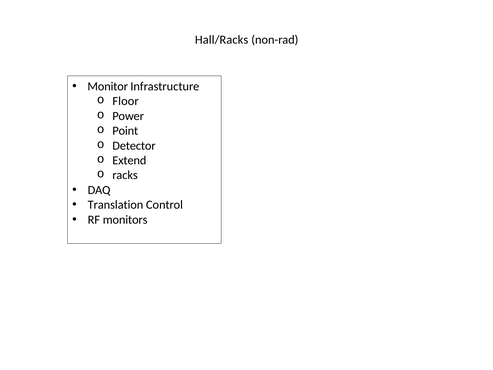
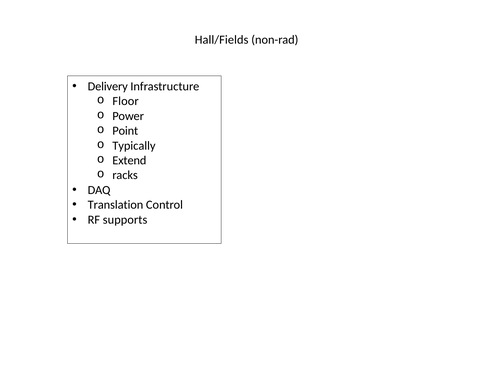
Hall/Racks: Hall/Racks -> Hall/Fields
Monitor: Monitor -> Delivery
Detector: Detector -> Typically
monitors: monitors -> supports
